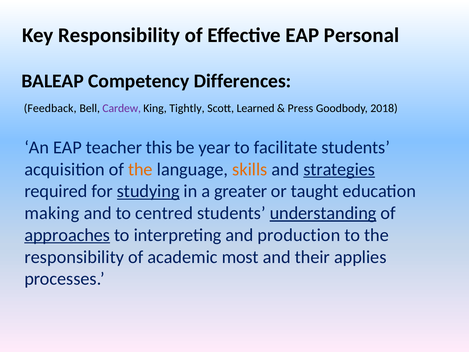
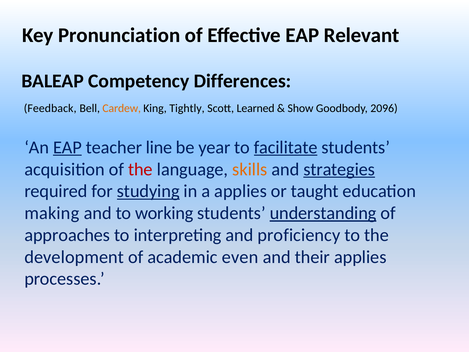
Key Responsibility: Responsibility -> Pronunciation
Personal: Personal -> Relevant
Cardew colour: purple -> orange
Press: Press -> Show
2018: 2018 -> 2096
EAP at (67, 147) underline: none -> present
this: this -> line
facilitate underline: none -> present
the at (140, 169) colour: orange -> red
a greater: greater -> applies
centred: centred -> working
approaches underline: present -> none
production: production -> proficiency
responsibility at (74, 257): responsibility -> development
most: most -> even
